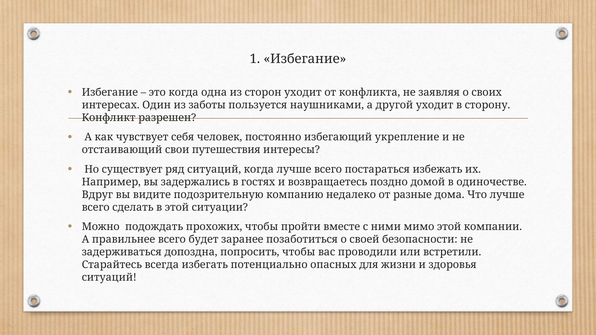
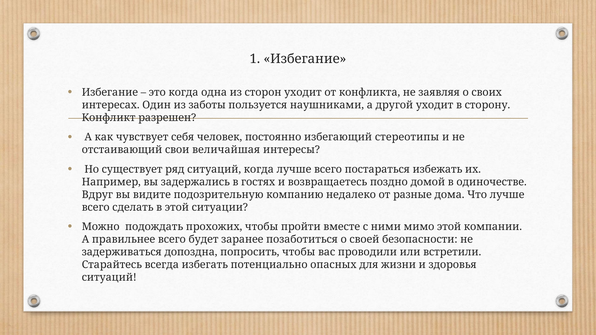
укрепление: укрепление -> стереотипы
путешествия: путешествия -> величайшая
